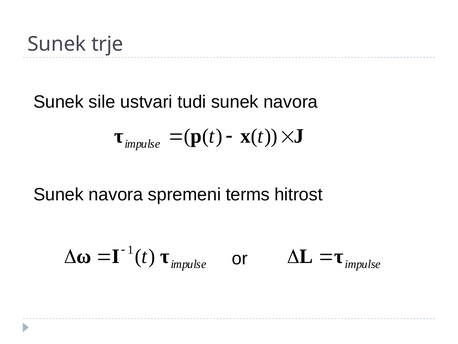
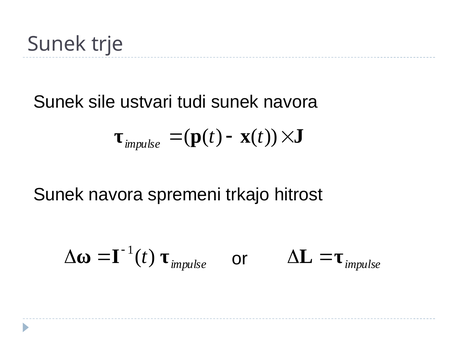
terms: terms -> trkajo
